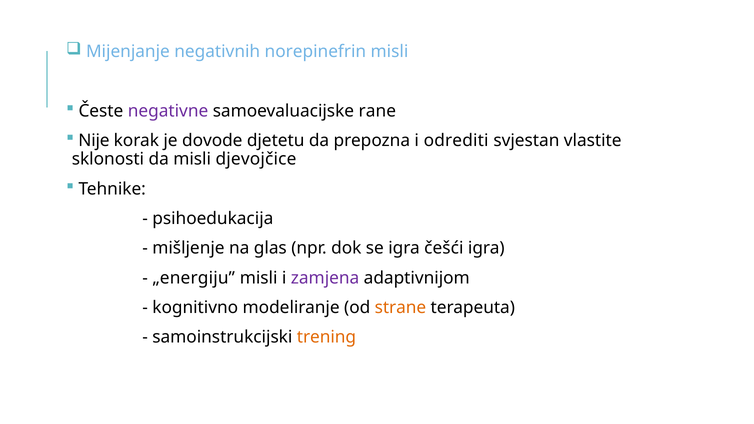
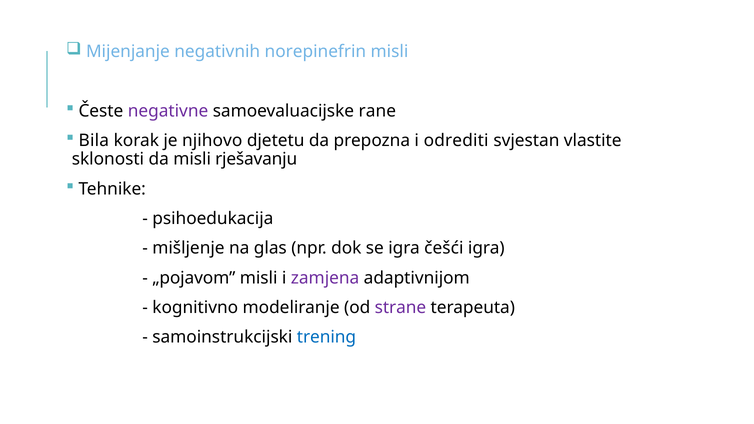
Nije: Nije -> Bila
dovode: dovode -> njihovo
djevojčice: djevojčice -> rješavanju
„energiju: „energiju -> „pojavom
strane colour: orange -> purple
trening colour: orange -> blue
